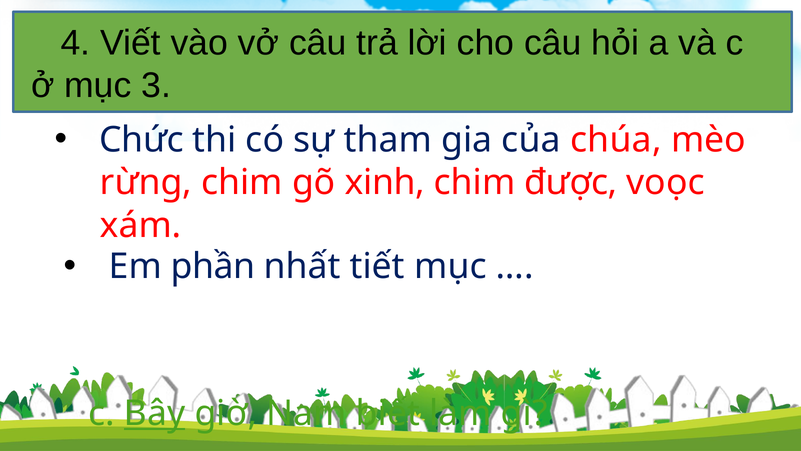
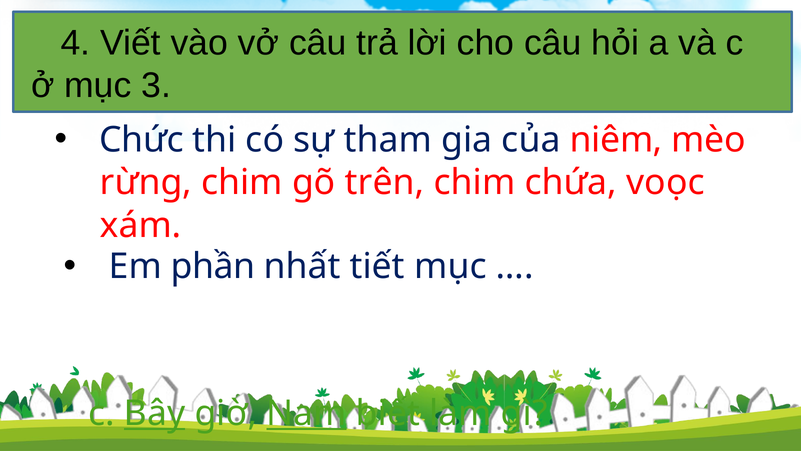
chúa: chúa -> niêm
xinh: xinh -> trên
được: được -> chứa
Nam underline: none -> present
